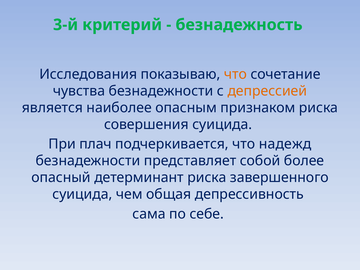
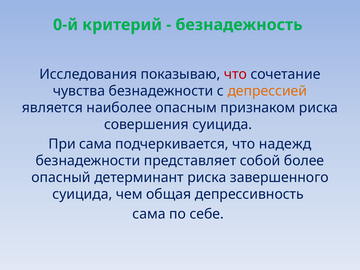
3-й: 3-й -> 0-й
что at (235, 74) colour: orange -> red
При плач: плач -> сама
